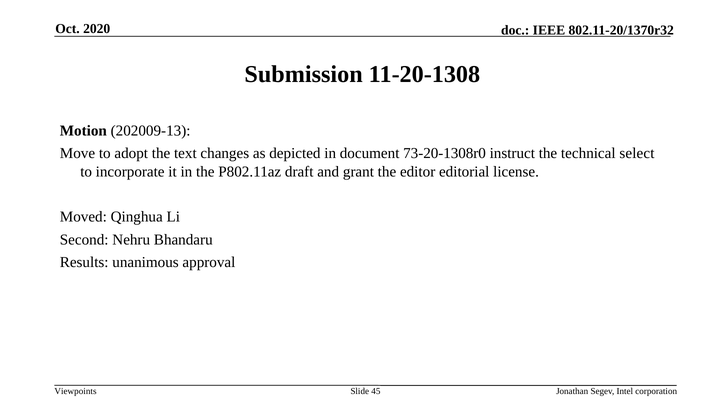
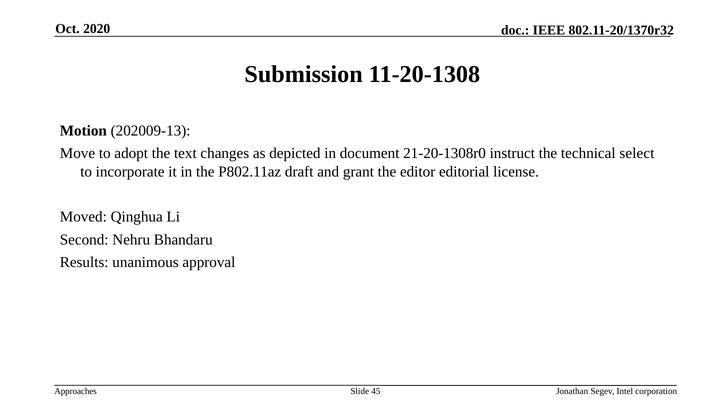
73-20-1308r0: 73-20-1308r0 -> 21-20-1308r0
Viewpoints: Viewpoints -> Approaches
